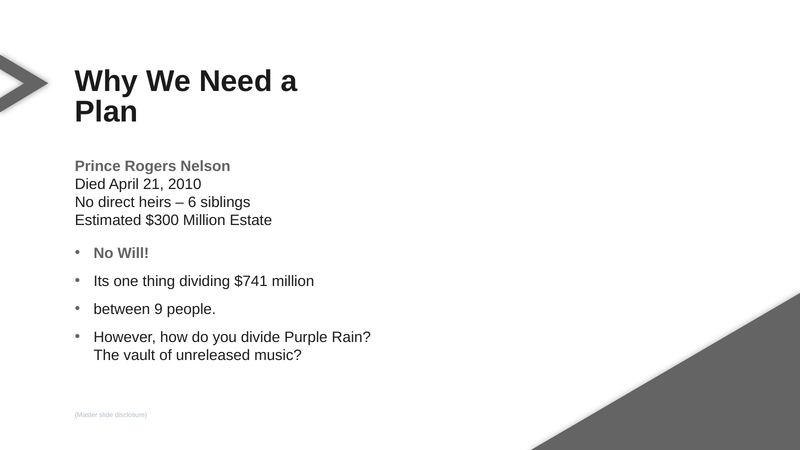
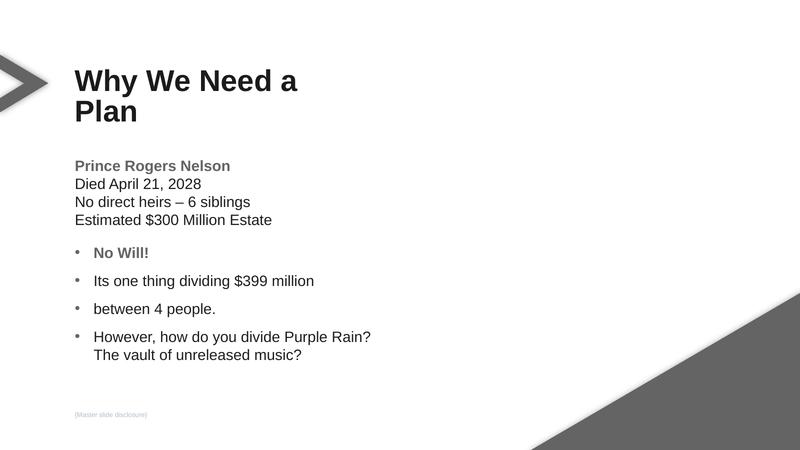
2010: 2010 -> 2028
$741: $741 -> $399
9: 9 -> 4
